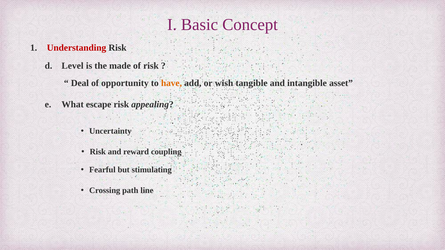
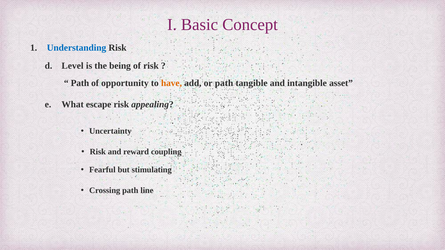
Understanding colour: red -> blue
made: made -> being
Deal at (80, 83): Deal -> Path
or wish: wish -> path
